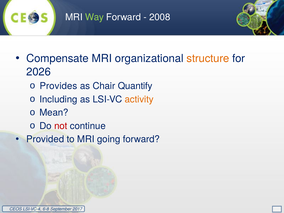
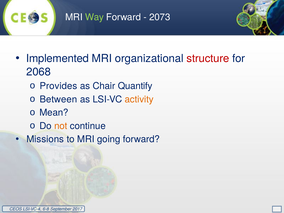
2008: 2008 -> 2073
Compensate: Compensate -> Implemented
structure colour: orange -> red
2026: 2026 -> 2068
Including: Including -> Between
not colour: red -> orange
Provided: Provided -> Missions
